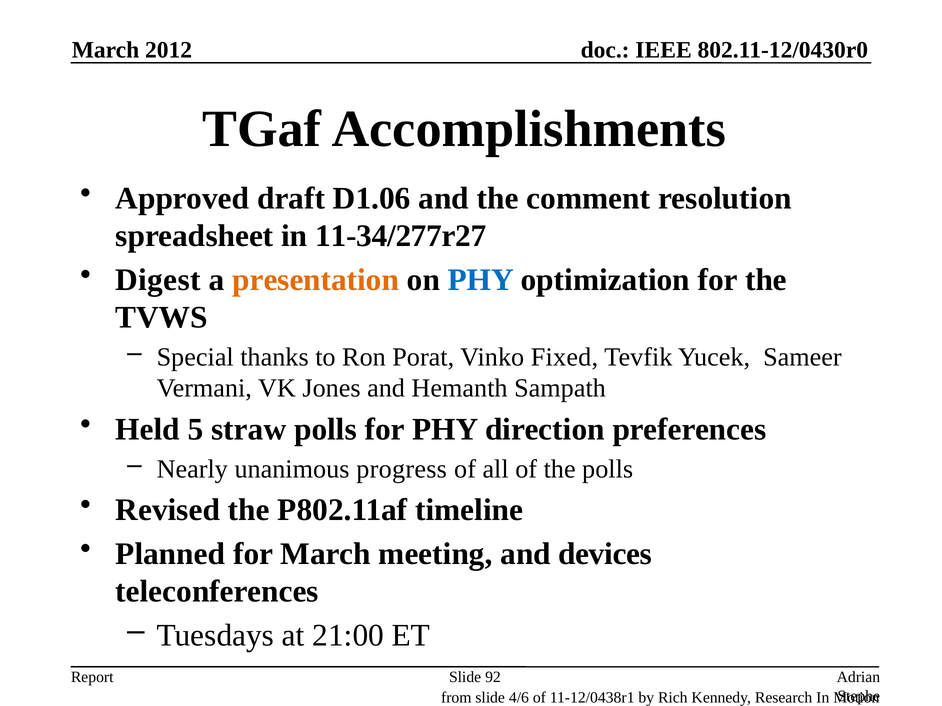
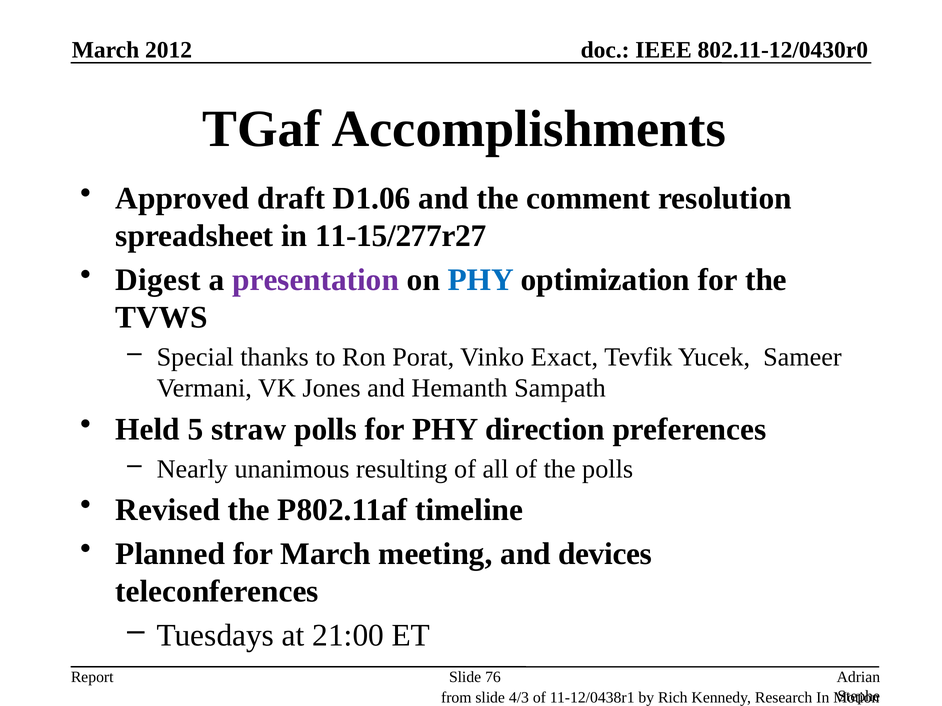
11-34/277r27: 11-34/277r27 -> 11-15/277r27
presentation colour: orange -> purple
Fixed: Fixed -> Exact
progress: progress -> resulting
92: 92 -> 76
4/6: 4/6 -> 4/3
